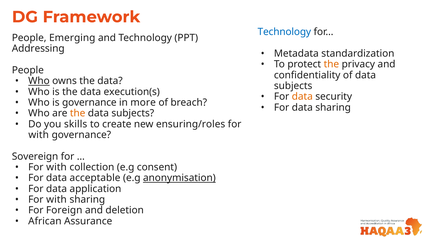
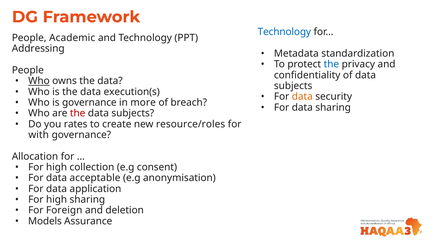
Emerging: Emerging -> Academic
the at (331, 64) colour: orange -> blue
the at (78, 113) colour: orange -> red
skills: skills -> rates
ensuring/roles: ensuring/roles -> resource/roles
Sovereign: Sovereign -> Allocation
with at (56, 167): with -> high
anonymisation underline: present -> none
with at (56, 200): with -> high
African: African -> Models
